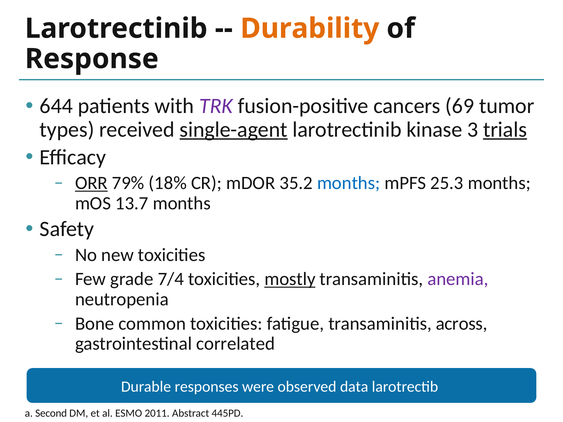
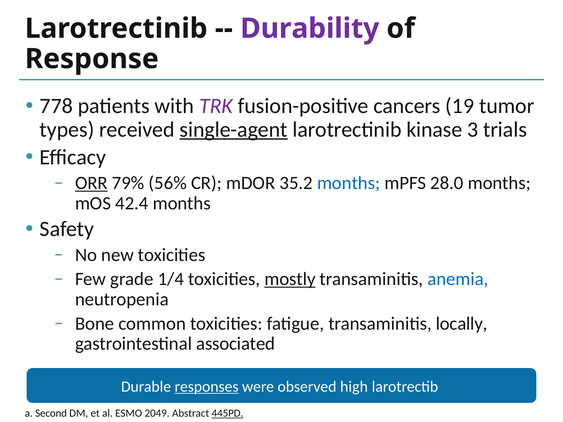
Durability colour: orange -> purple
644: 644 -> 778
69: 69 -> 19
trials underline: present -> none
18%: 18% -> 56%
25.3: 25.3 -> 28.0
13.7: 13.7 -> 42.4
7/4: 7/4 -> 1/4
anemia colour: purple -> blue
across: across -> locally
correlated: correlated -> associated
responses underline: none -> present
data: data -> high
2011: 2011 -> 2049
445PD underline: none -> present
